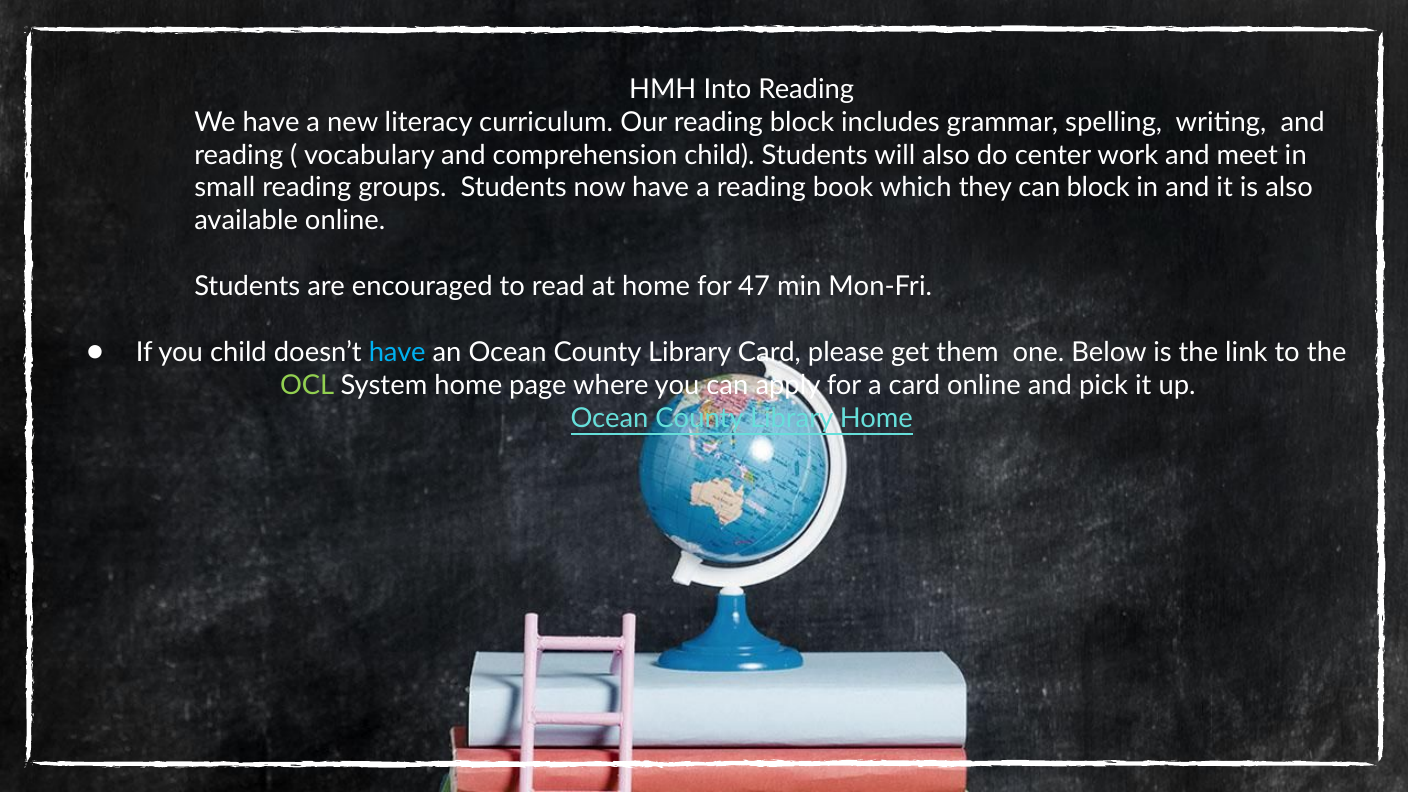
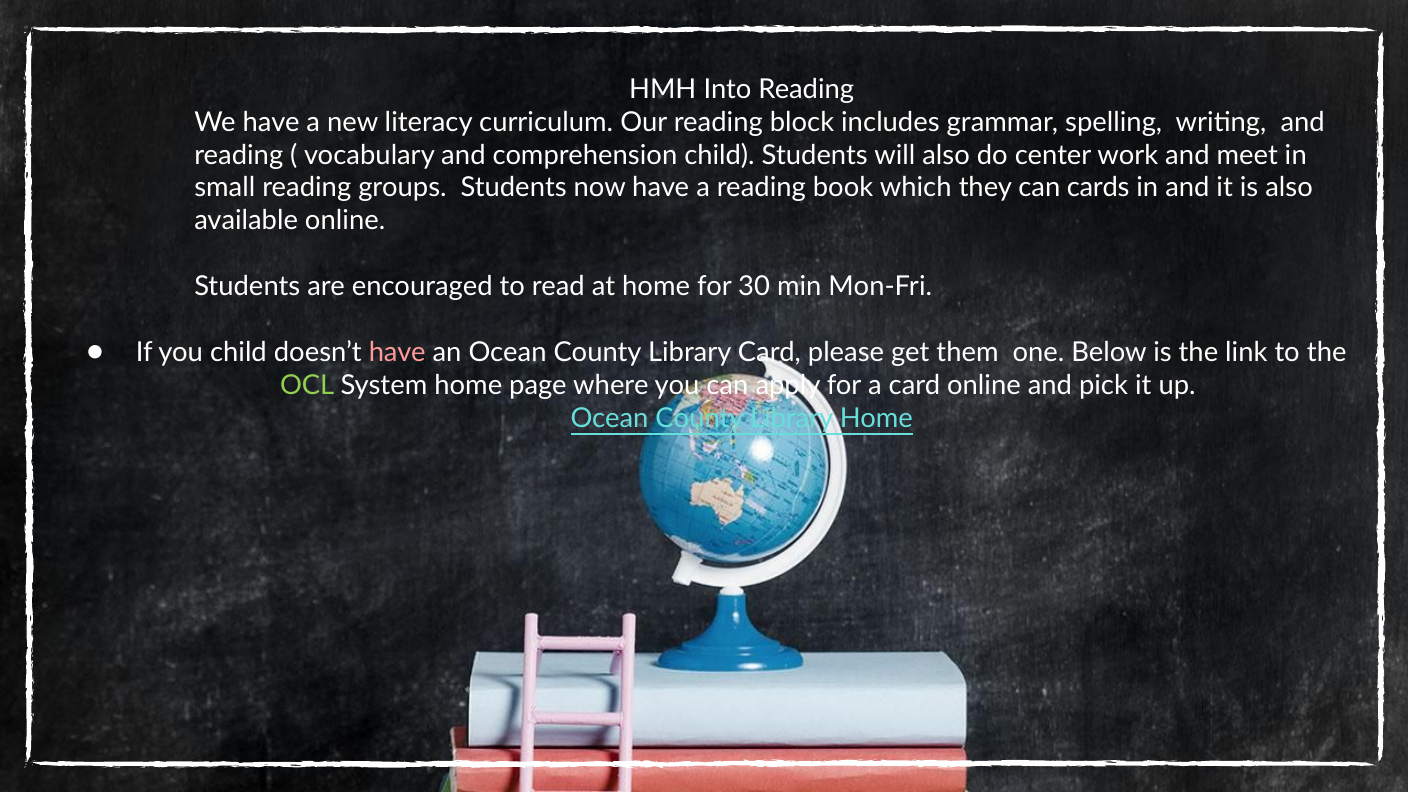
can block: block -> cards
47: 47 -> 30
have at (397, 352) colour: light blue -> pink
